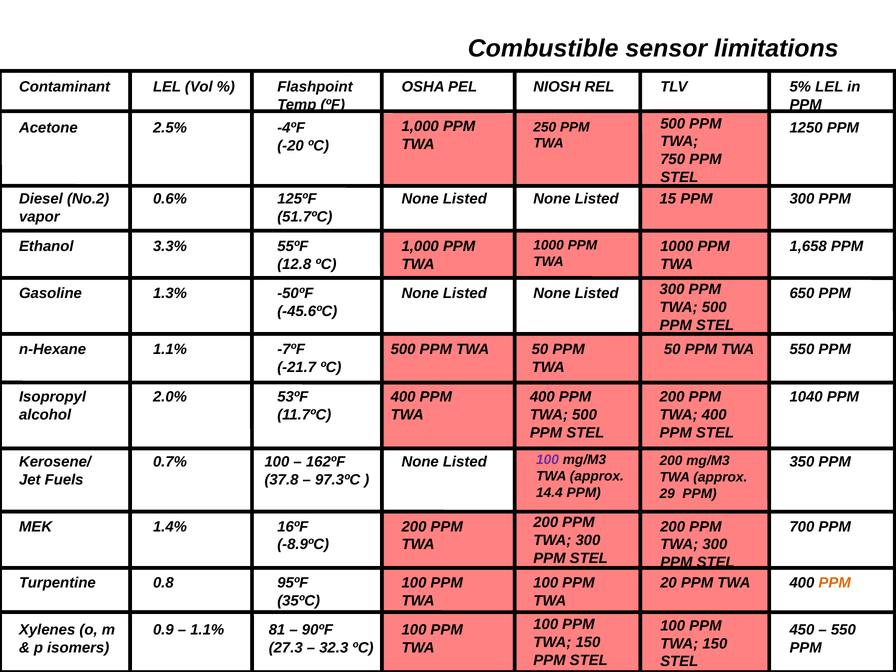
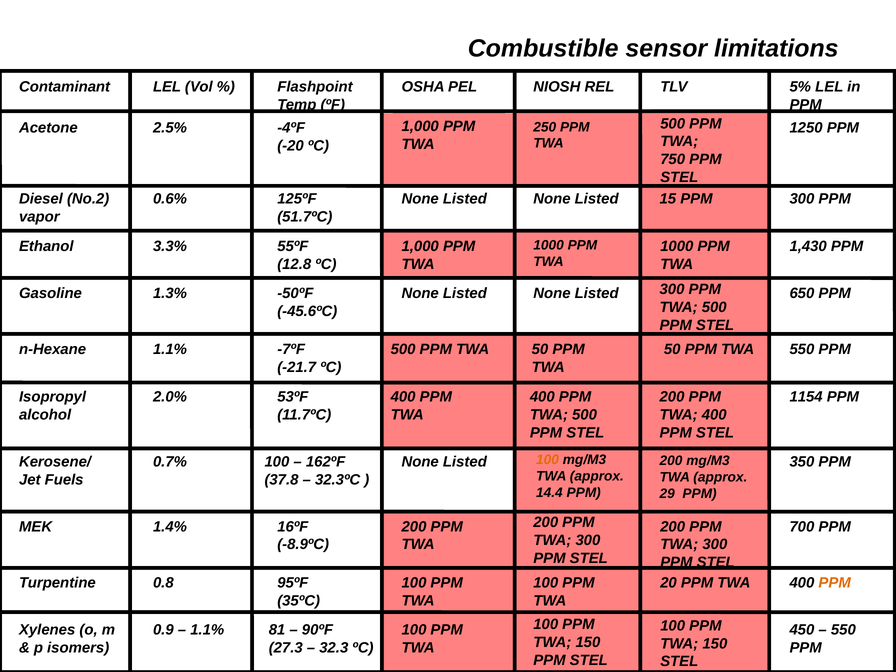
1,658: 1,658 -> 1,430
1040: 1040 -> 1154
100 at (548, 460) colour: purple -> orange
97.3ºC: 97.3ºC -> 32.3ºC
